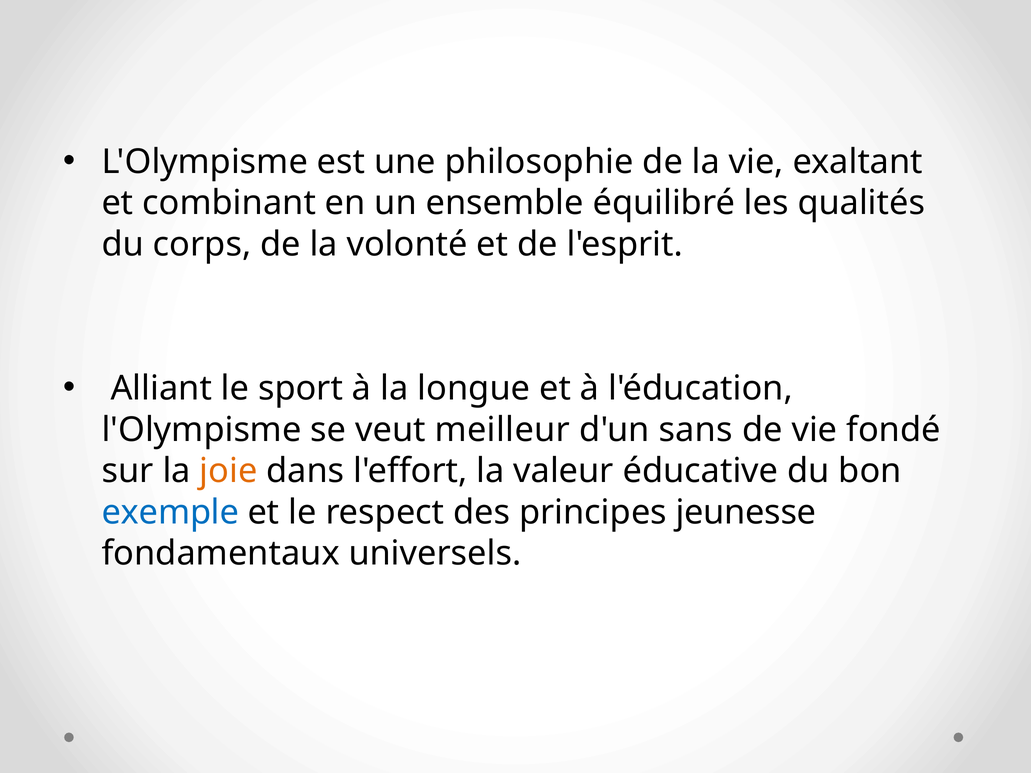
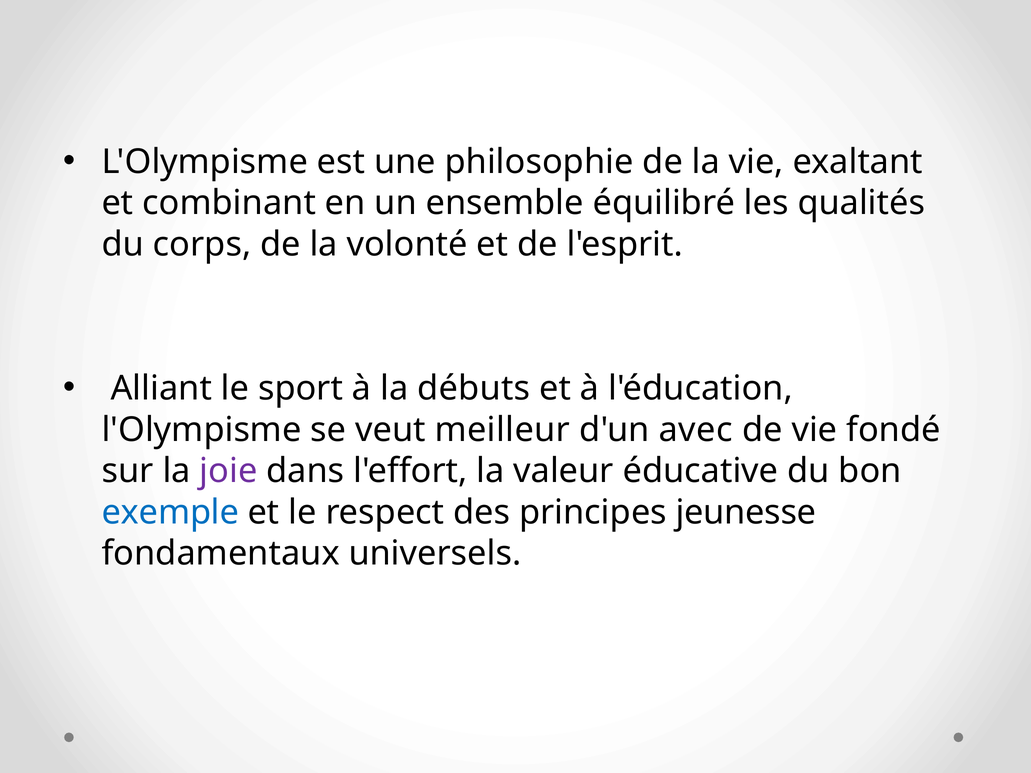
longue: longue -> débuts
sans: sans -> avec
joie colour: orange -> purple
